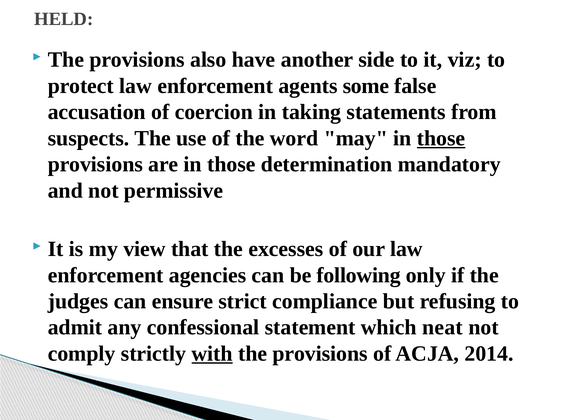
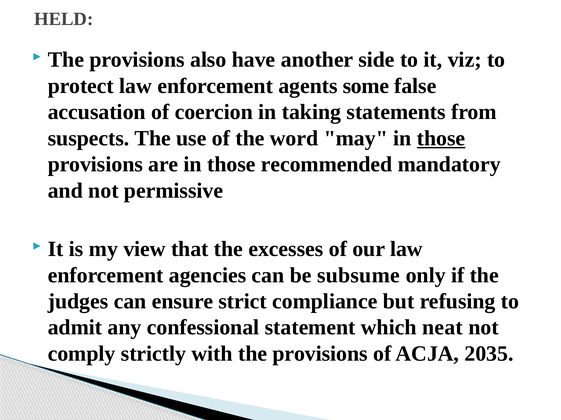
determination: determination -> recommended
following: following -> subsume
with underline: present -> none
2014: 2014 -> 2035
